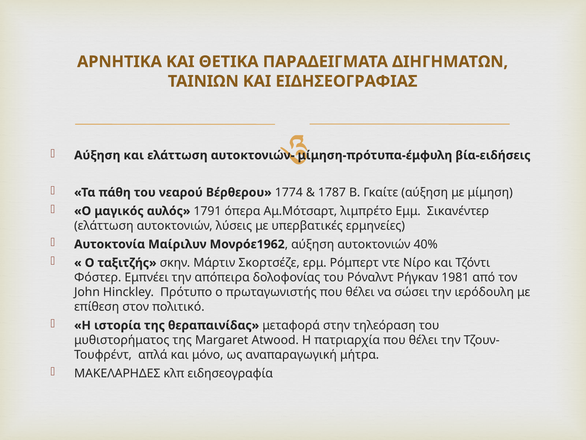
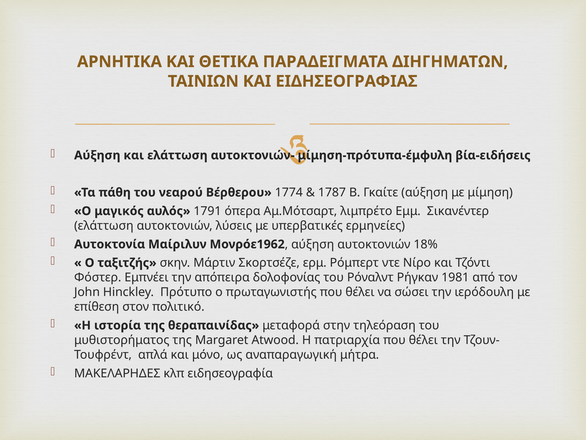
40%: 40% -> 18%
